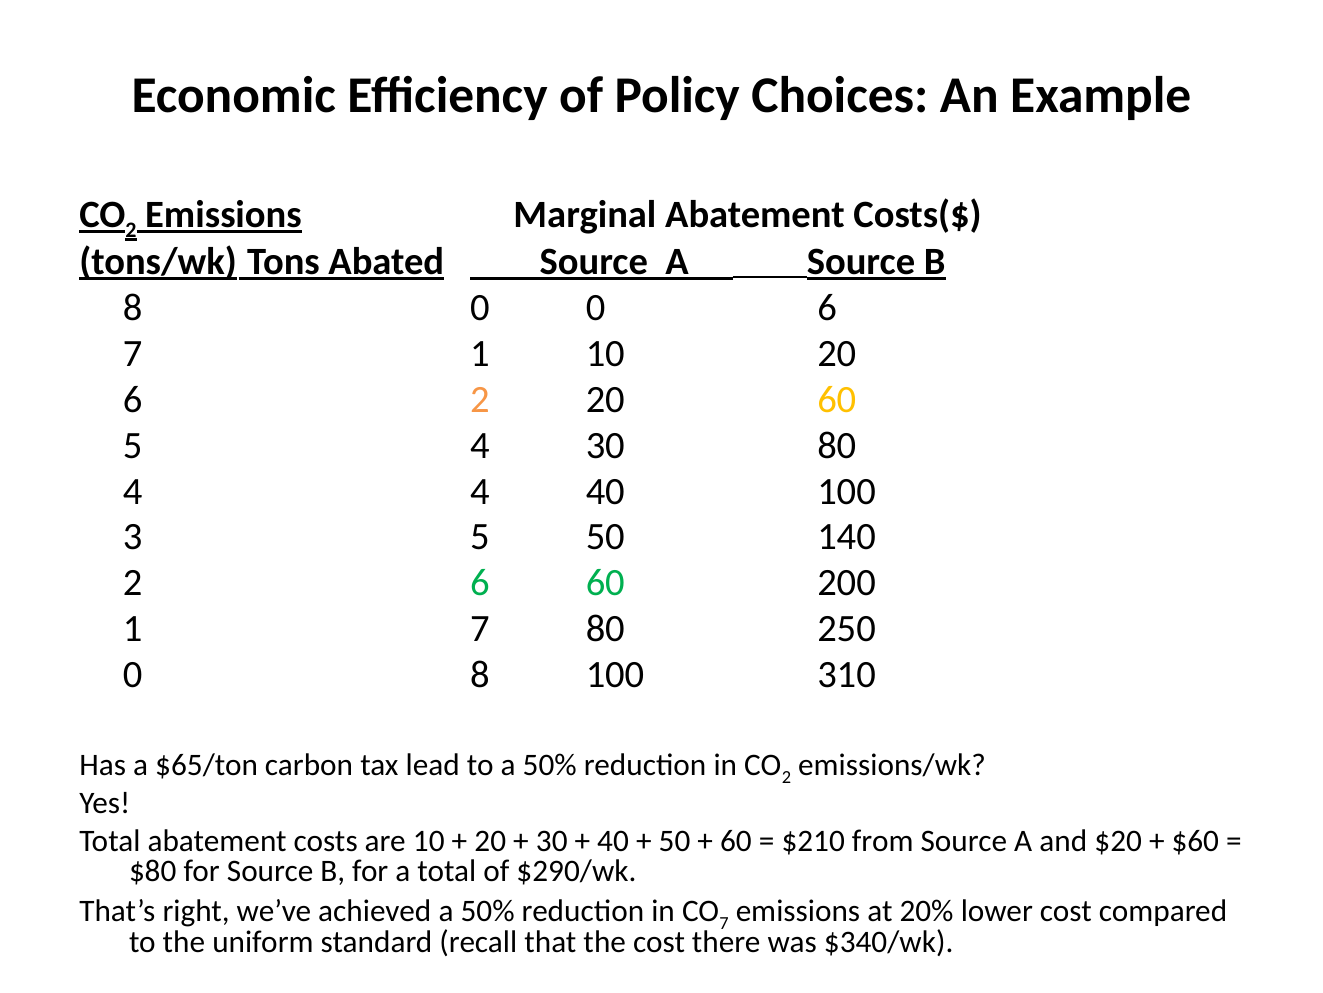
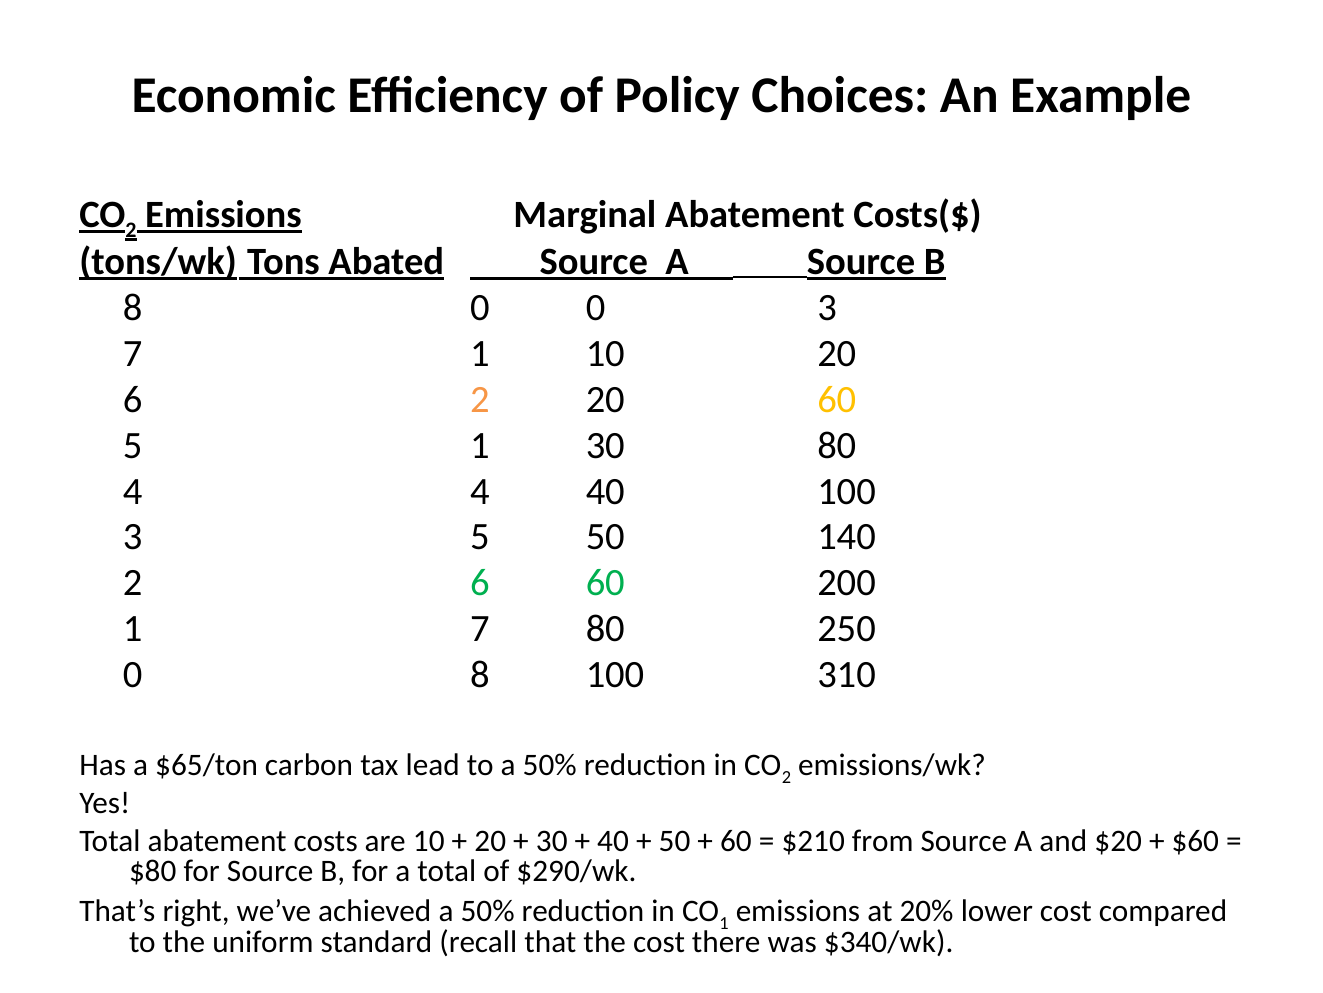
0 6: 6 -> 3
5 4: 4 -> 1
7 at (724, 923): 7 -> 1
